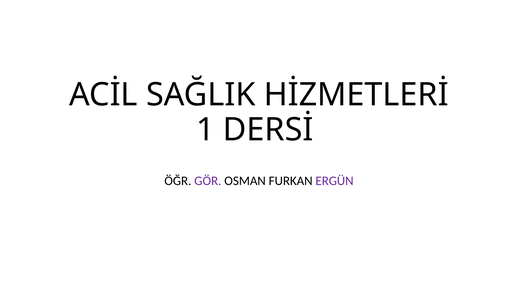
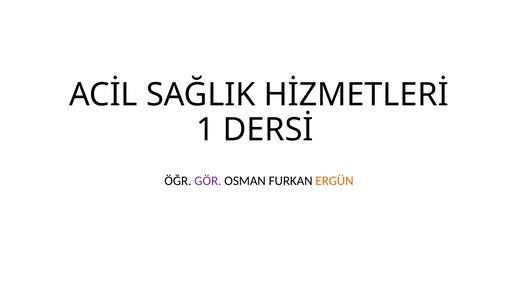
ERGÜN colour: purple -> orange
